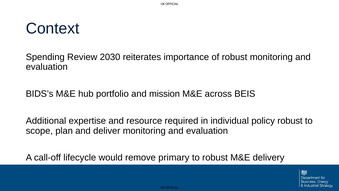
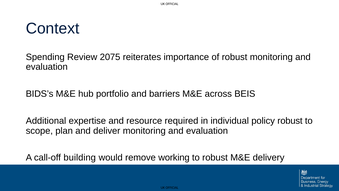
2030: 2030 -> 2075
mission: mission -> barriers
lifecycle: lifecycle -> building
primary: primary -> working
